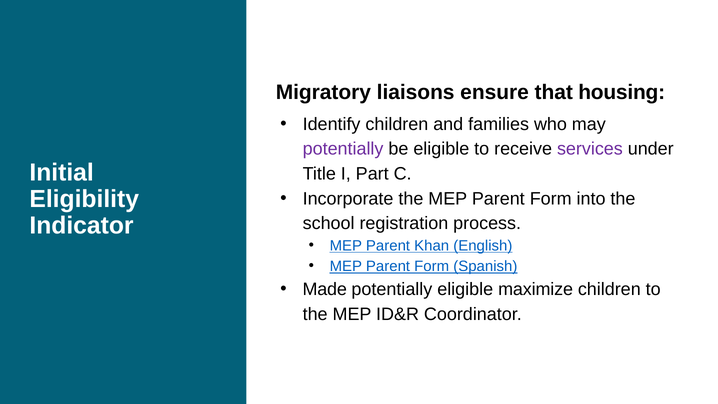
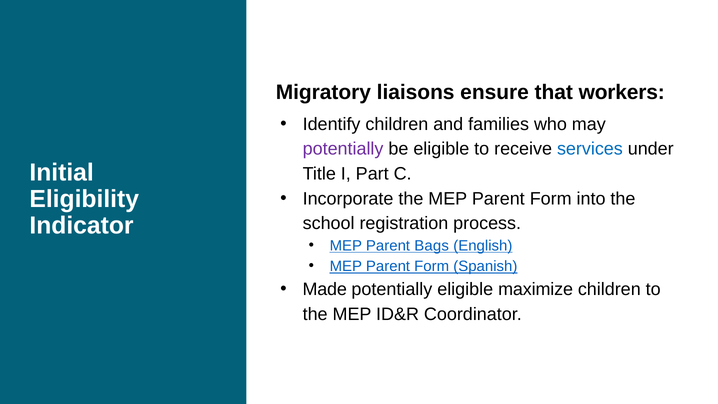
housing: housing -> workers
services colour: purple -> blue
Khan: Khan -> Bags
